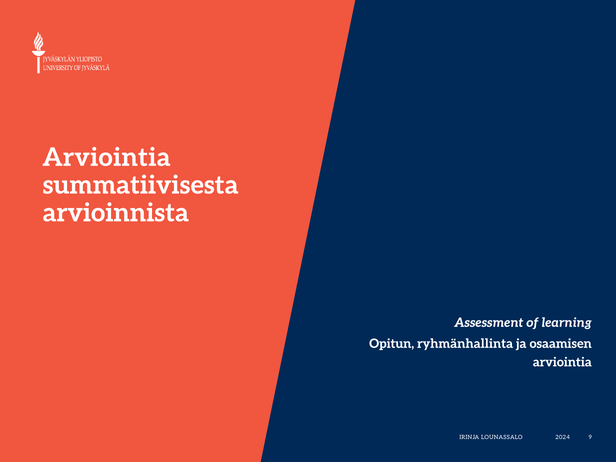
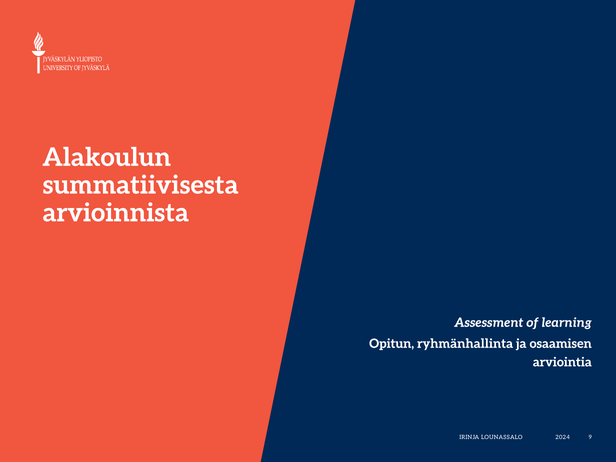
Arviointia at (107, 157): Arviointia -> Alakoulun
